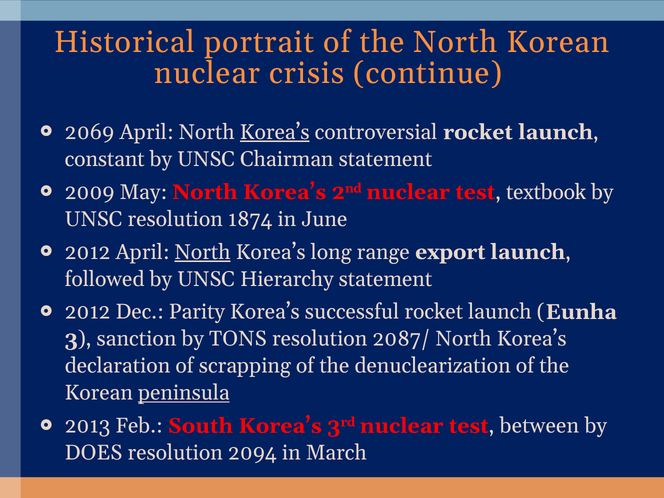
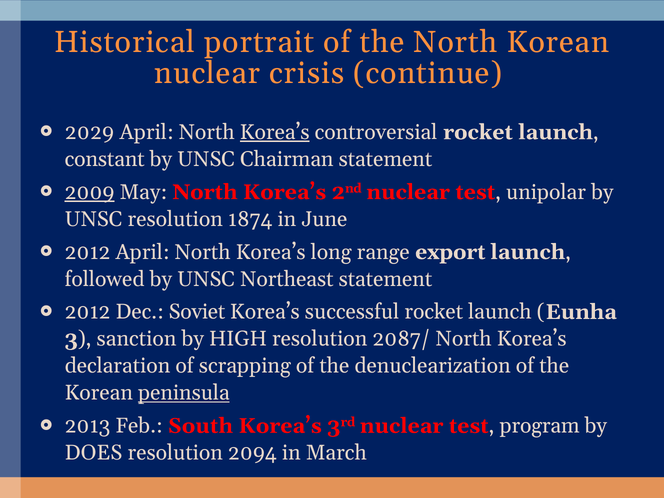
2069: 2069 -> 2029
2009 underline: none -> present
textbook: textbook -> unipolar
North at (203, 252) underline: present -> none
Hierarchy: Hierarchy -> Northeast
Parity: Parity -> Soviet
TONS: TONS -> HIGH
between: between -> program
